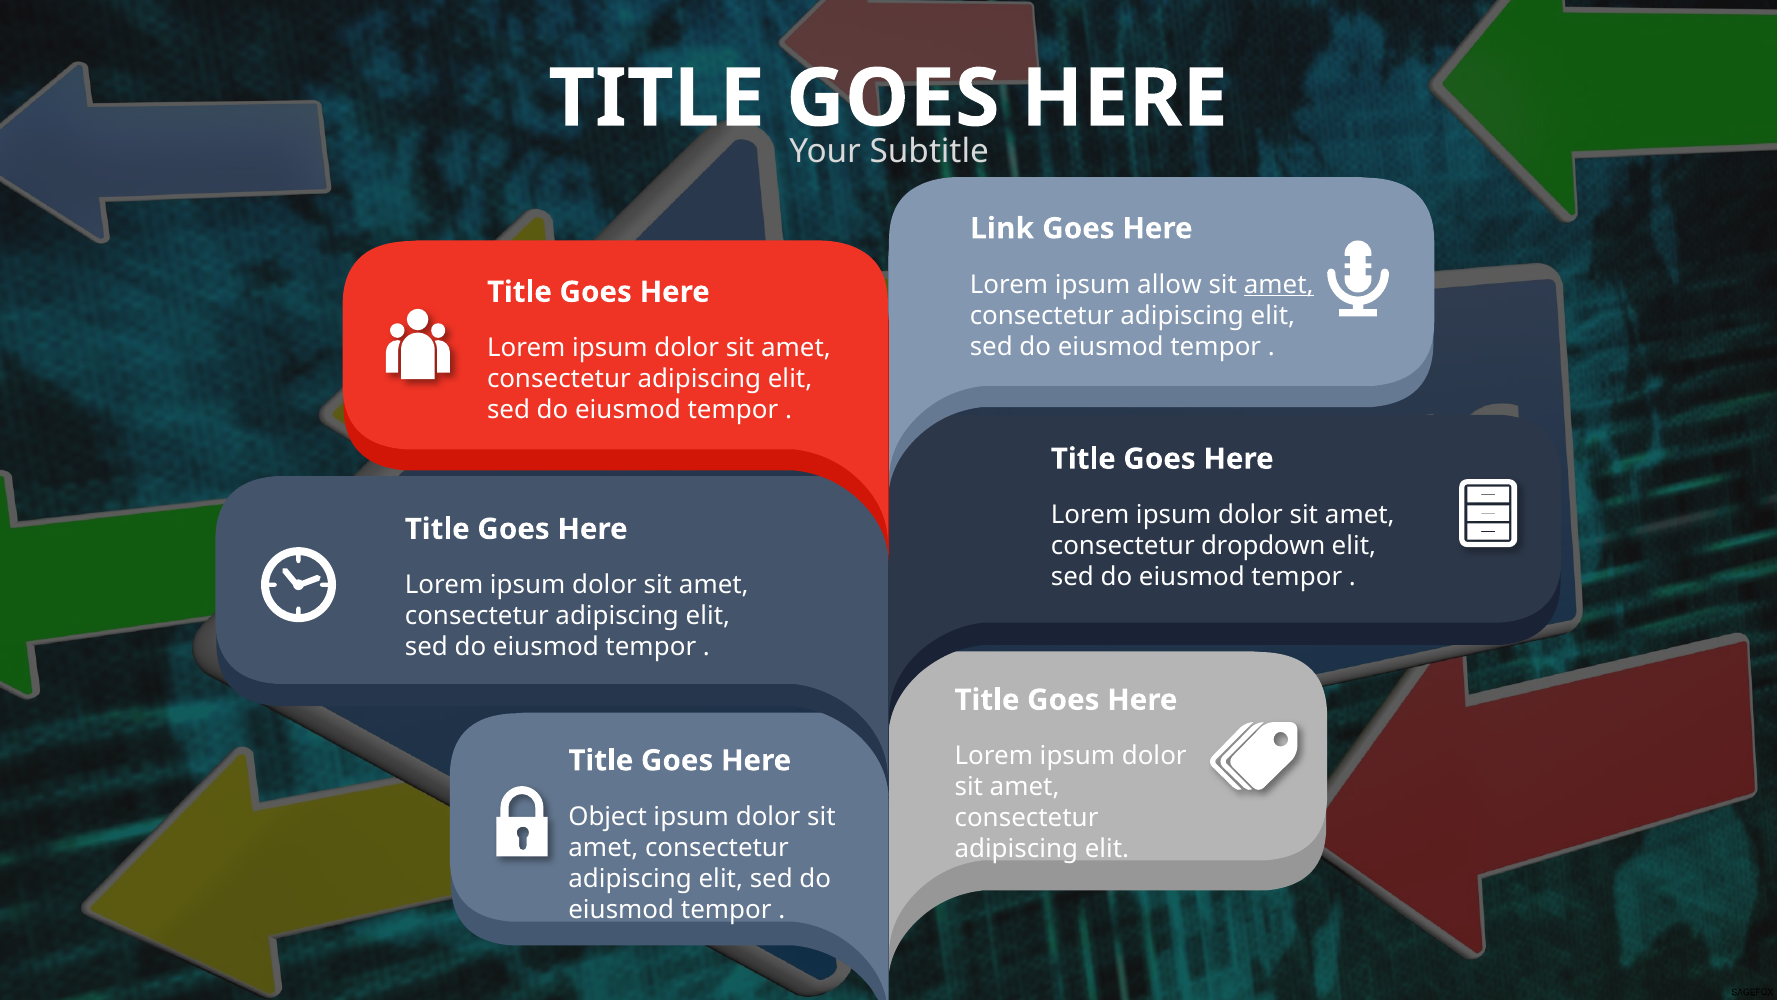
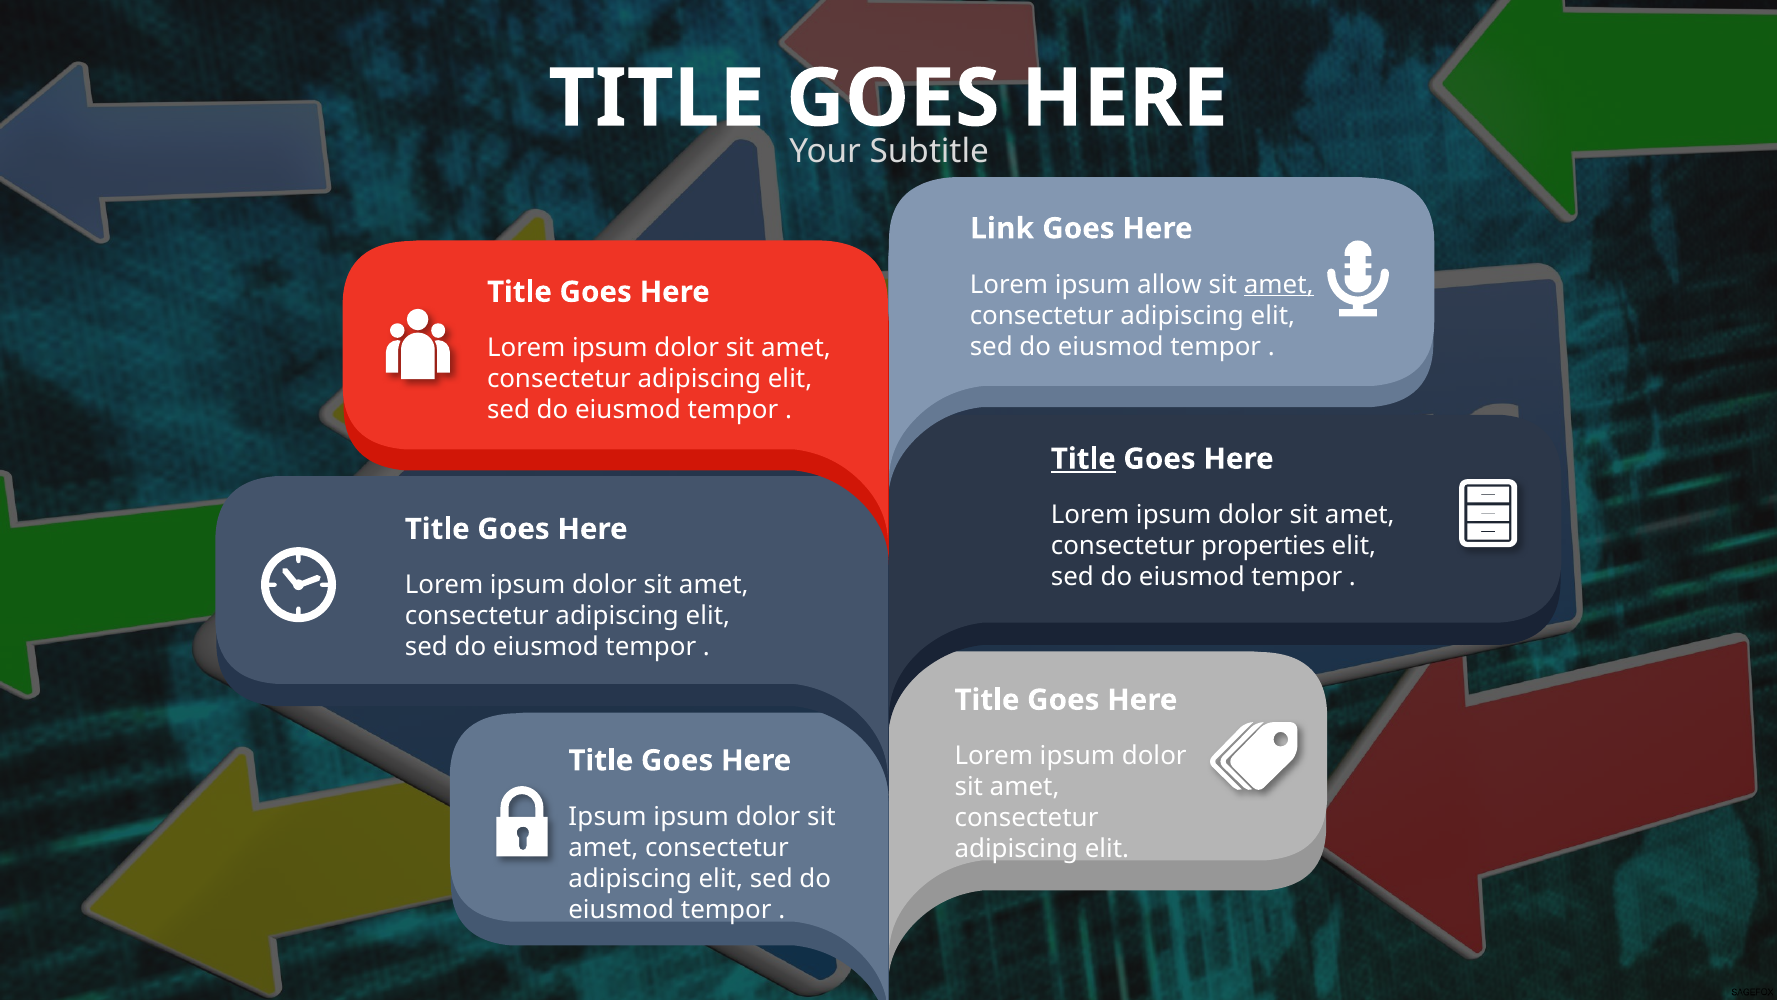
Title at (1083, 459) underline: none -> present
dropdown: dropdown -> properties
Object at (608, 816): Object -> Ipsum
